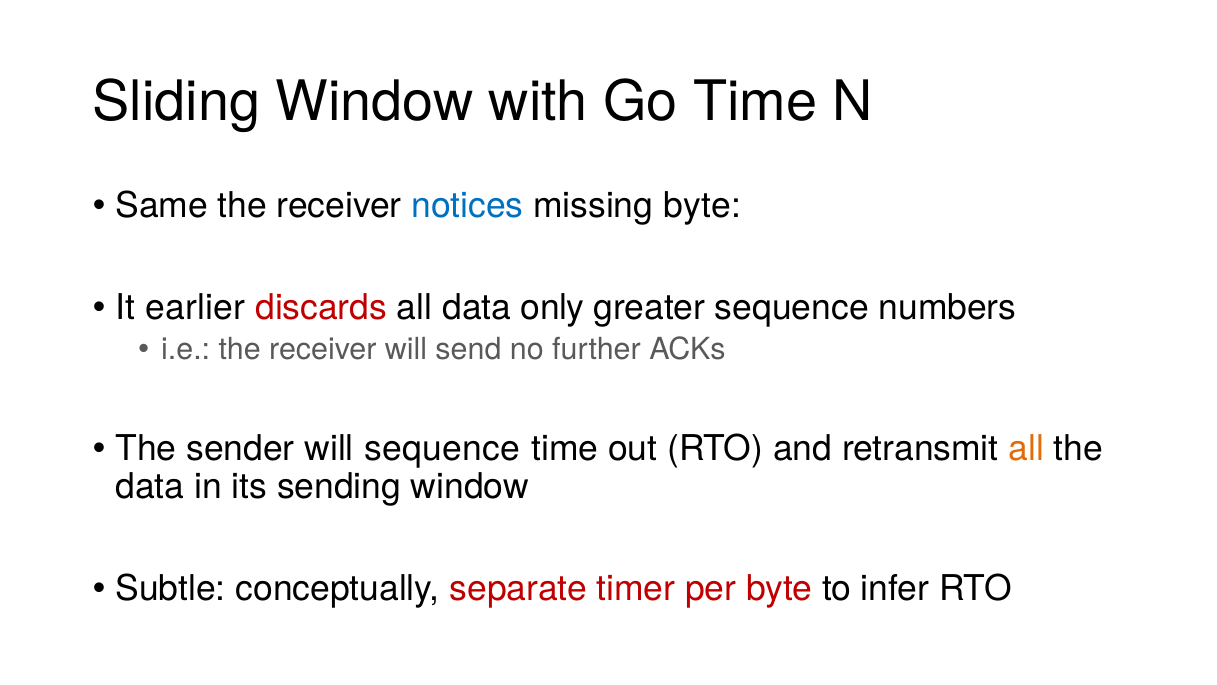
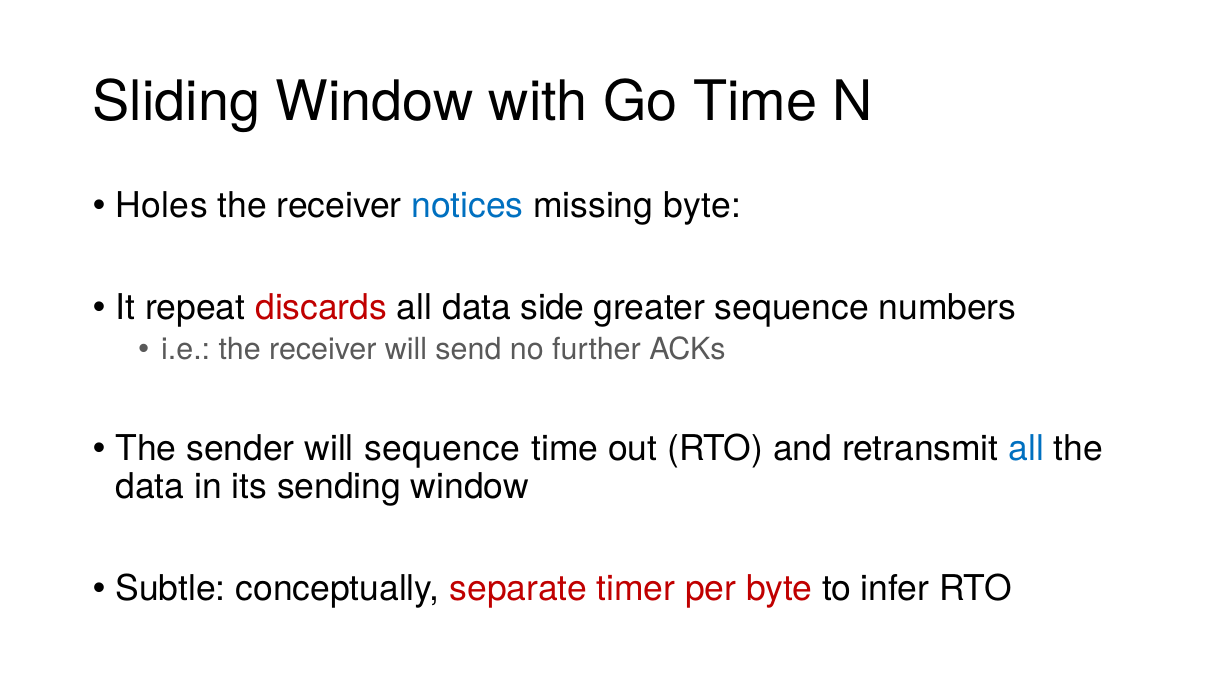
Same: Same -> Holes
earlier: earlier -> repeat
only: only -> side
all at (1026, 449) colour: orange -> blue
